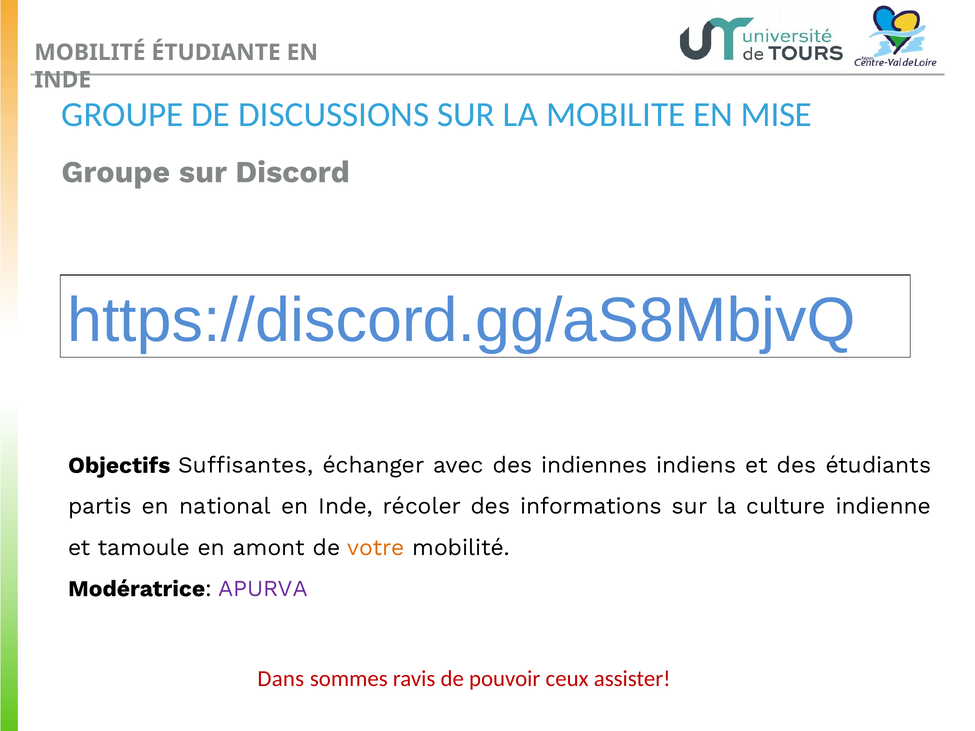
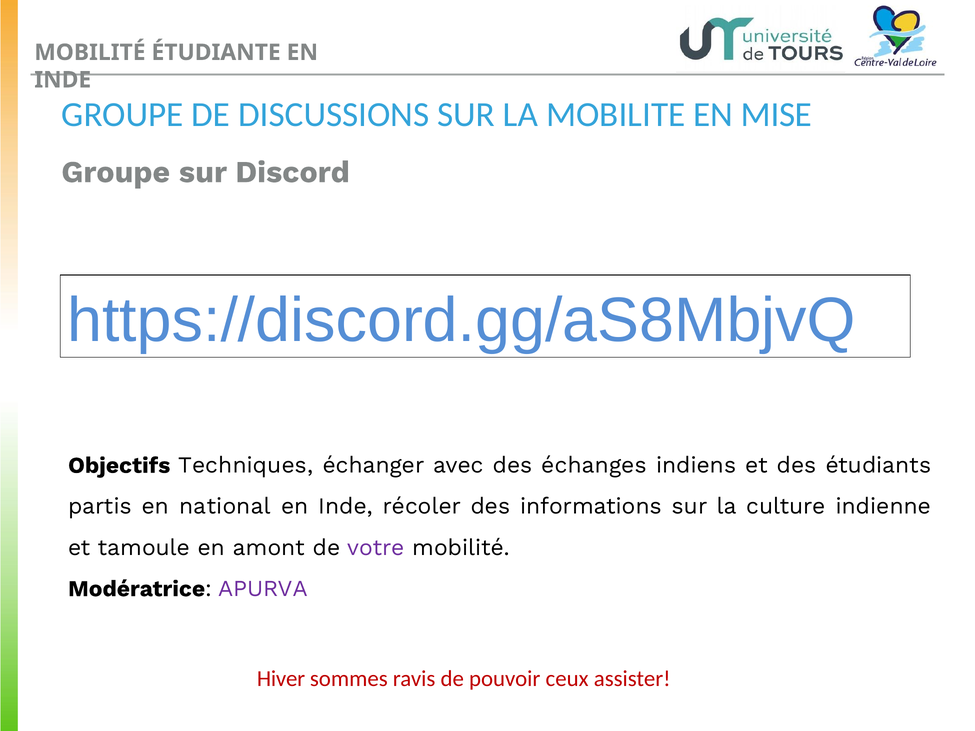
Suffisantes: Suffisantes -> Techniques
indiennes: indiennes -> échanges
votre colour: orange -> purple
Dans: Dans -> Hiver
